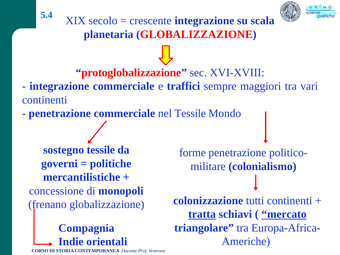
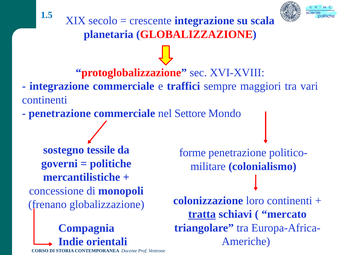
5.4: 5.4 -> 1.5
nel Tessile: Tessile -> Settore
tutti: tutti -> loro
mercato underline: present -> none
